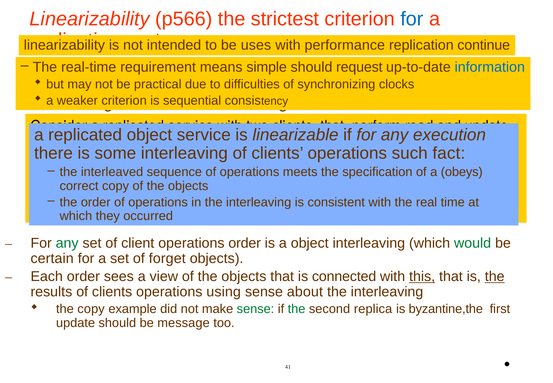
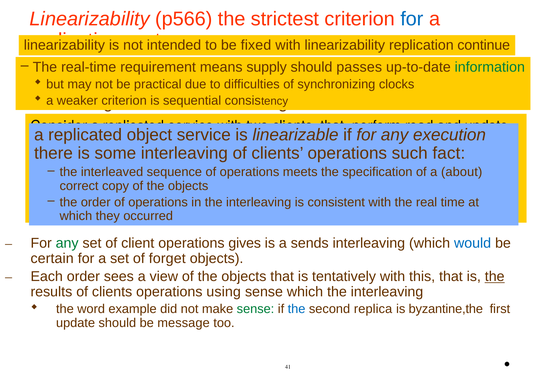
uses: uses -> fixed
with performance: performance -> linearizability
simple: simple -> supply
request: request -> passes
information colour: blue -> green
obeys: obeys -> about
operations order: order -> gives
a object: object -> sends
would at (473, 243) colour: green -> blue
connected: connected -> tentatively
this underline: present -> none
sense about: about -> which
the copy: copy -> word
the at (297, 309) colour: green -> blue
